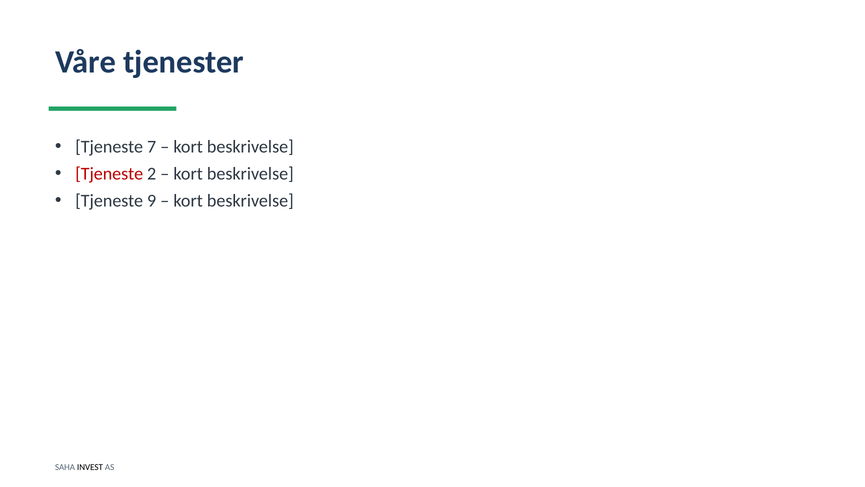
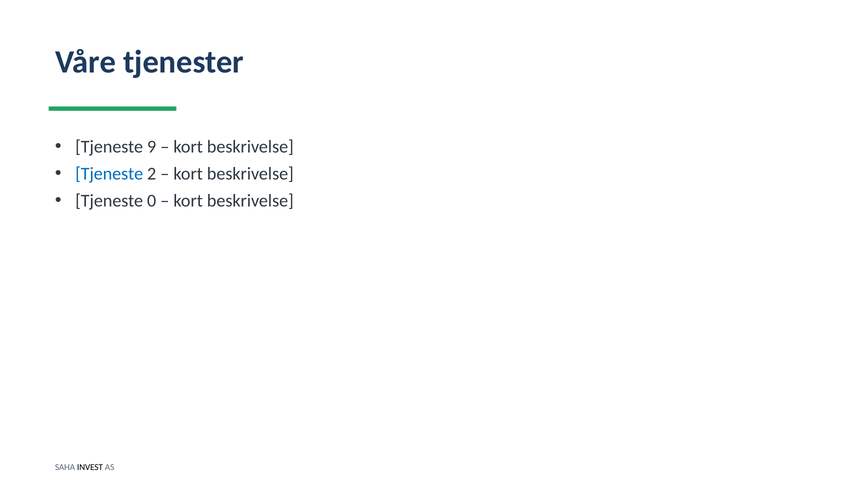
7: 7 -> 9
Tjeneste at (109, 174) colour: red -> blue
9: 9 -> 0
